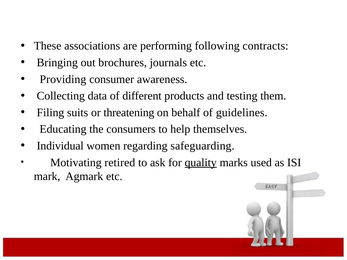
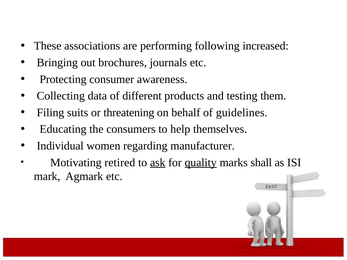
contracts: contracts -> increased
Providing: Providing -> Protecting
safeguarding: safeguarding -> manufacturer
ask underline: none -> present
used: used -> shall
